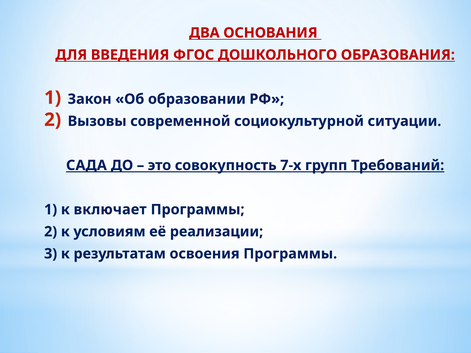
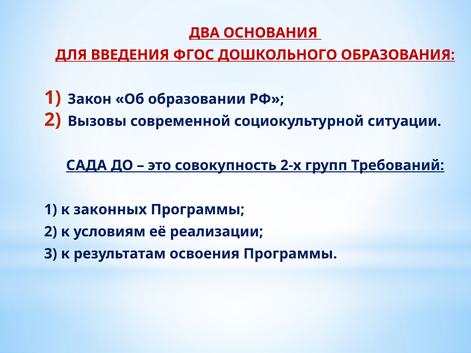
7-х: 7-х -> 2-х
включает: включает -> законных
